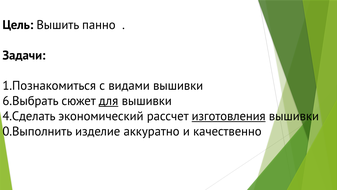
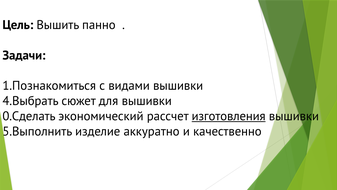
6.Выбрать: 6.Выбрать -> 4.Выбрать
для underline: present -> none
4.Сделать: 4.Сделать -> 0.Сделать
0.Выполнить: 0.Выполнить -> 5.Выполнить
